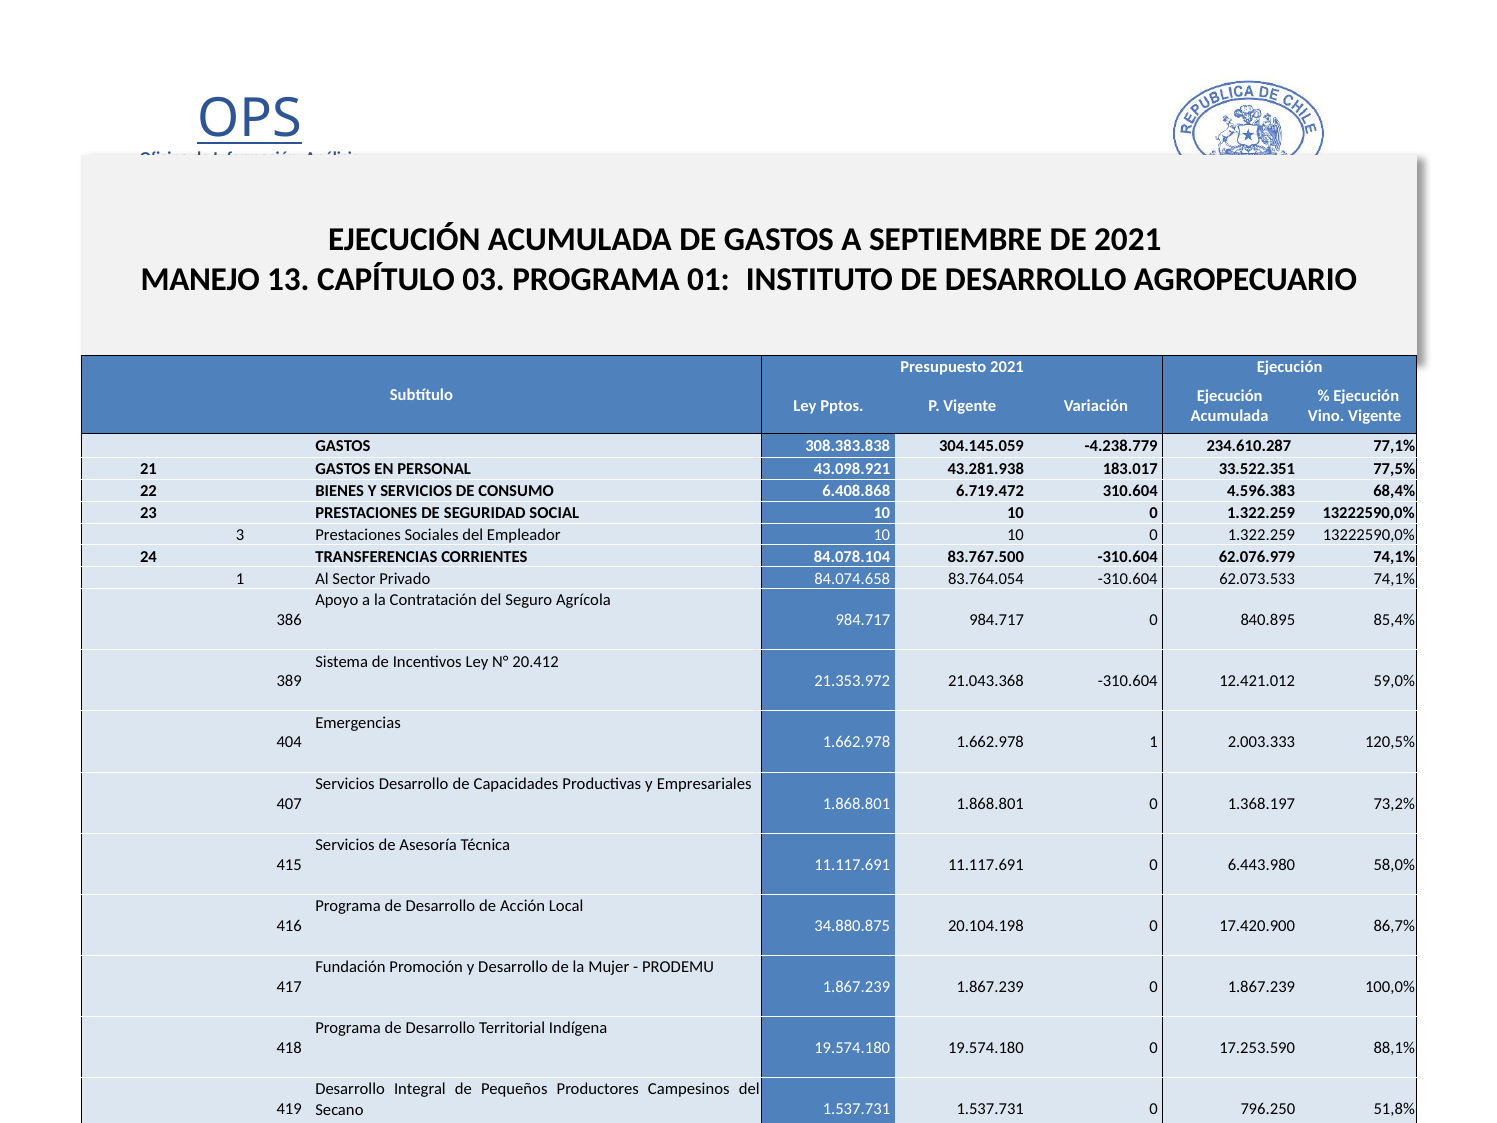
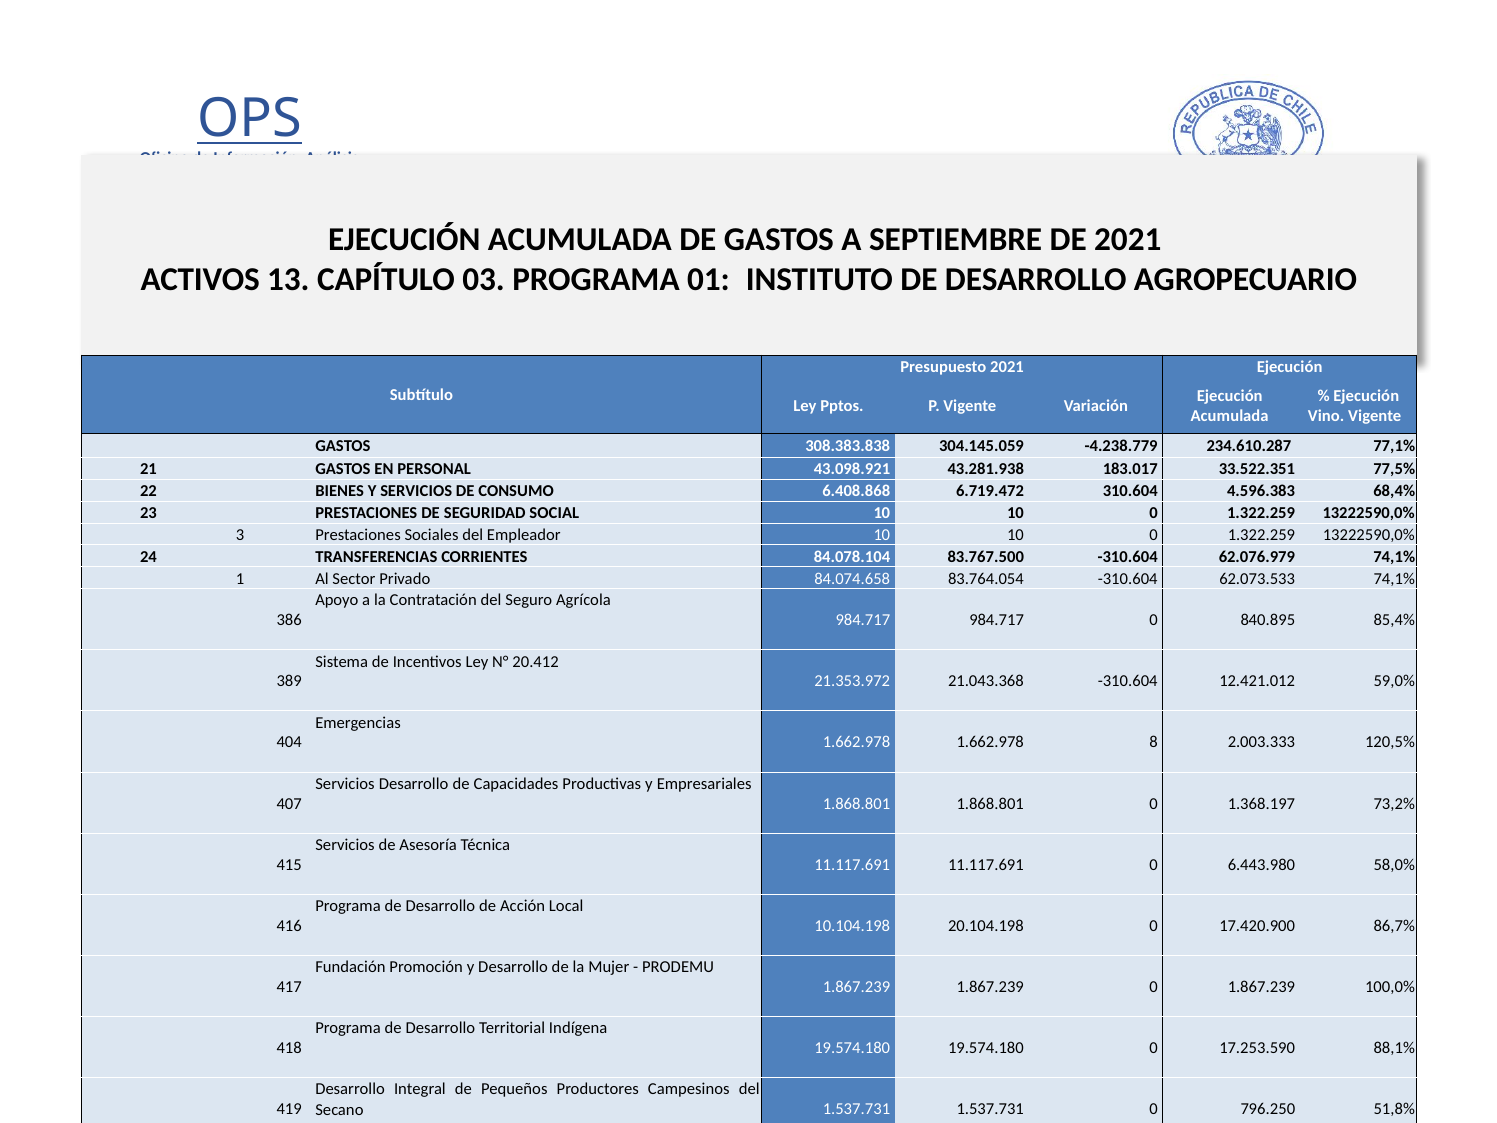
MANEJO: MANEJO -> ACTIVOS
1.662.978 1: 1 -> 8
34.880.875: 34.880.875 -> 10.104.198
